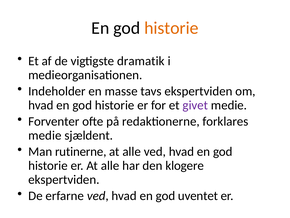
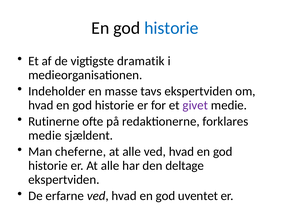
historie at (171, 28) colour: orange -> blue
Forventer: Forventer -> Rutinerne
rutinerne: rutinerne -> cheferne
klogere: klogere -> deltage
